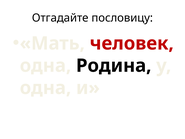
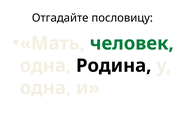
человек colour: red -> green
